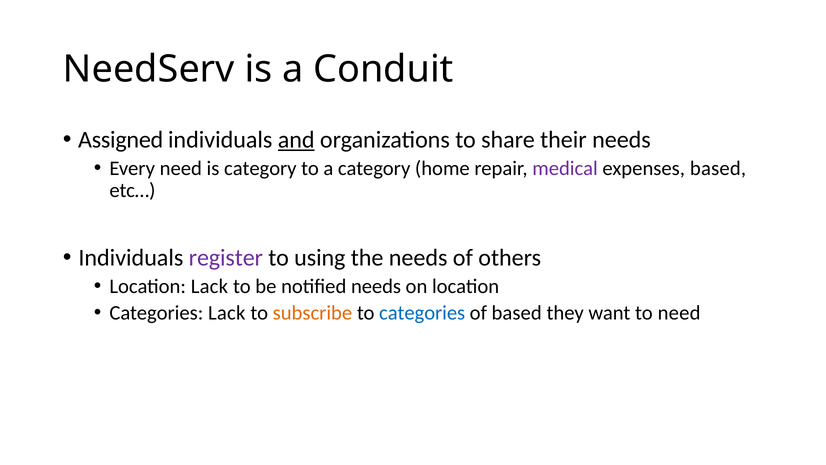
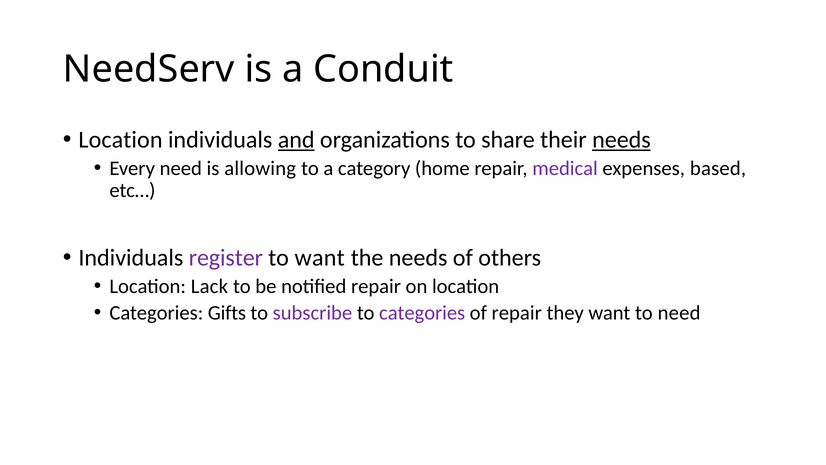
Assigned at (121, 140): Assigned -> Location
needs at (621, 140) underline: none -> present
is category: category -> allowing
to using: using -> want
notified needs: needs -> repair
Categories Lack: Lack -> Gifts
subscribe colour: orange -> purple
categories at (422, 313) colour: blue -> purple
of based: based -> repair
